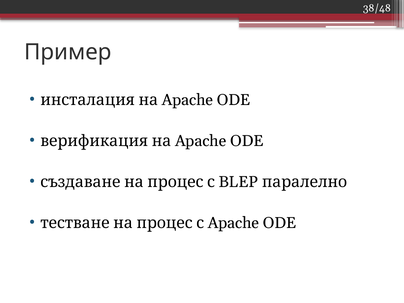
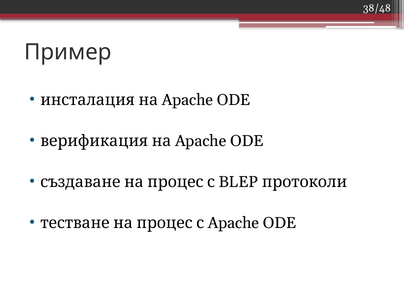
паралелно: паралелно -> протоколи
